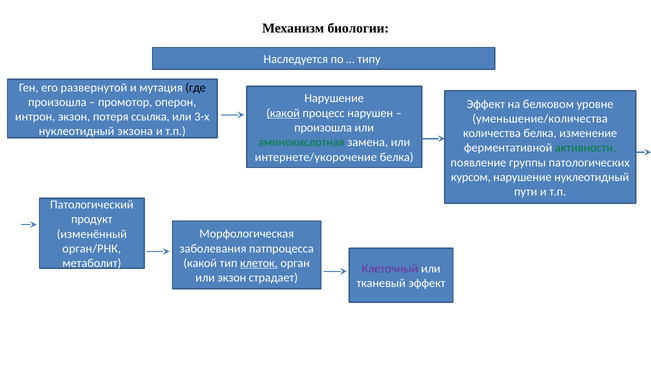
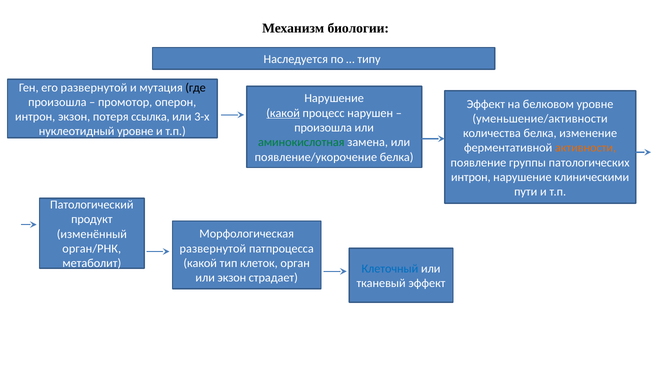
уменьшение/количества: уменьшение/количества -> уменьшение/активности
нуклеотидный экзона: экзона -> уровне
активности colour: green -> orange
интернете/укорочение: интернете/укорочение -> появление/укорочение
курсом at (471, 177): курсом -> интрон
нарушение нуклеотидный: нуклеотидный -> клиническими
заболевания at (213, 249): заболевания -> развернутой
клеток underline: present -> none
Клеточный colour: purple -> blue
